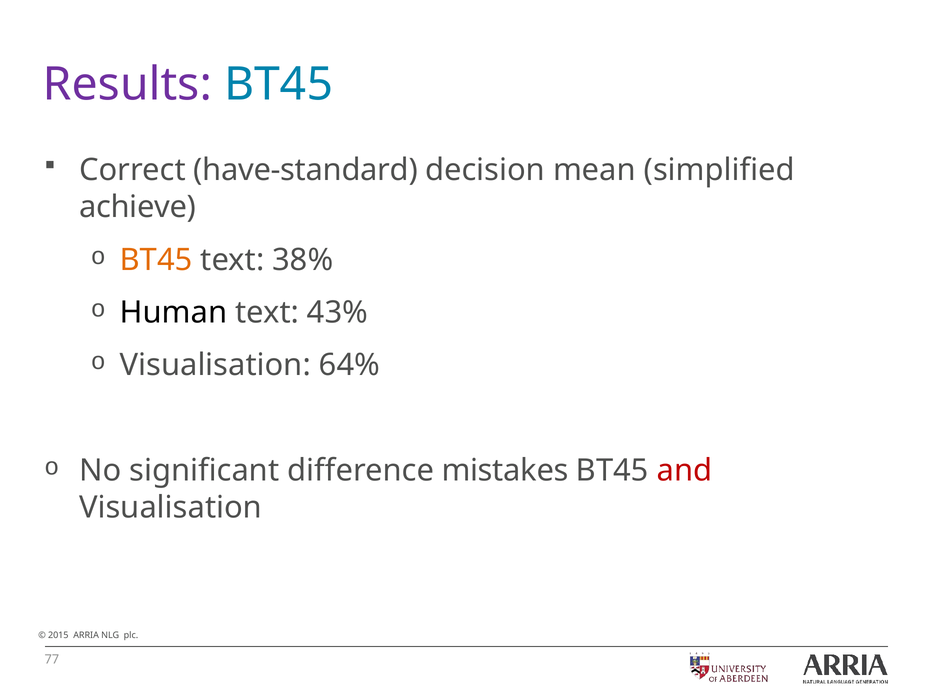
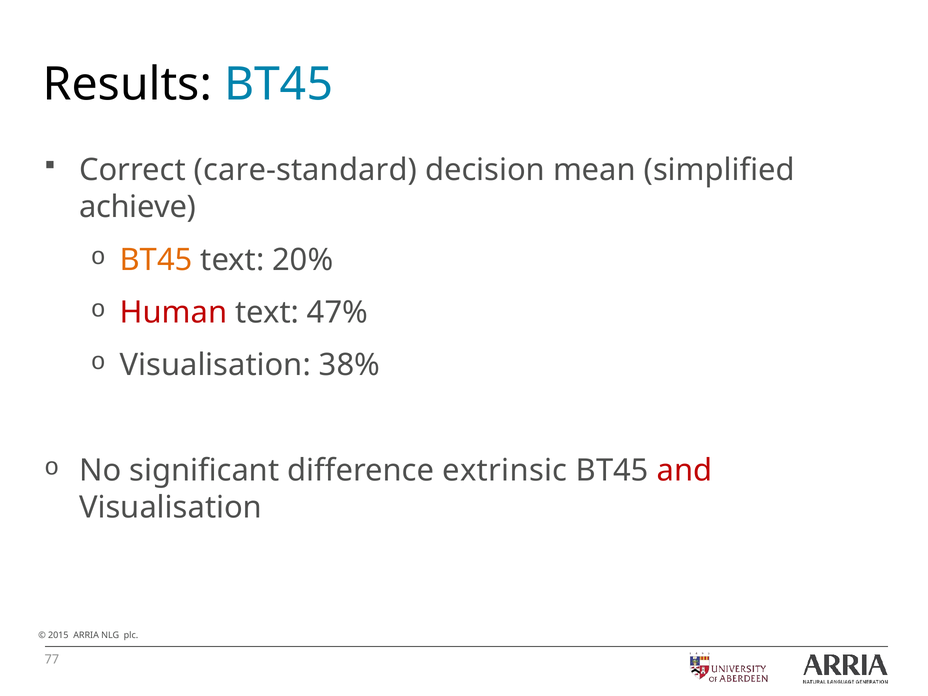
Results colour: purple -> black
have-standard: have-standard -> care-standard
38%: 38% -> 20%
Human colour: black -> red
43%: 43% -> 47%
64%: 64% -> 38%
mistakes: mistakes -> extrinsic
